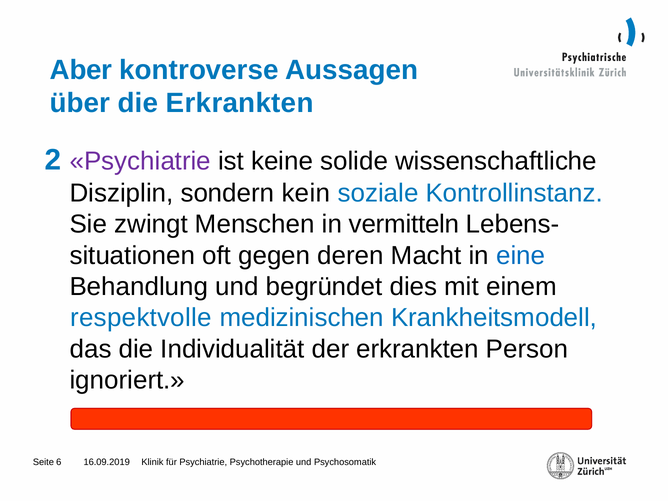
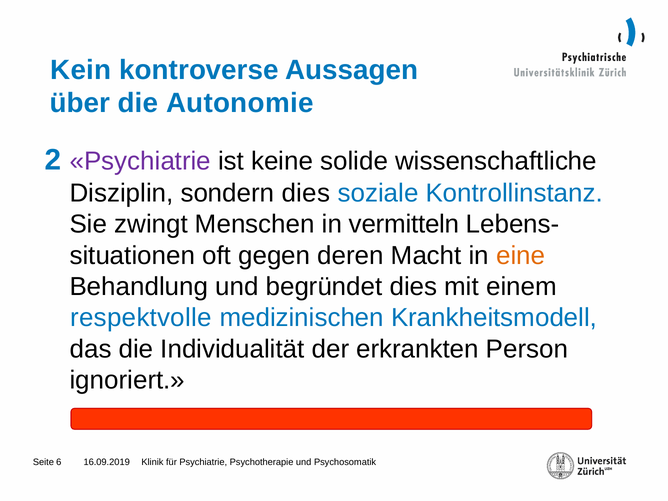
Aber: Aber -> Kein
die Erkrankten: Erkrankten -> Autonomie
sondern kein: kein -> dies
eine colour: blue -> orange
